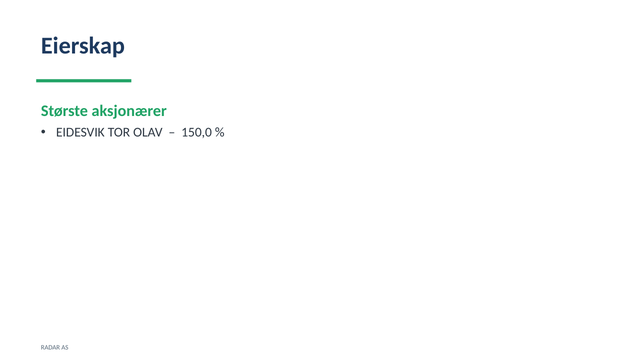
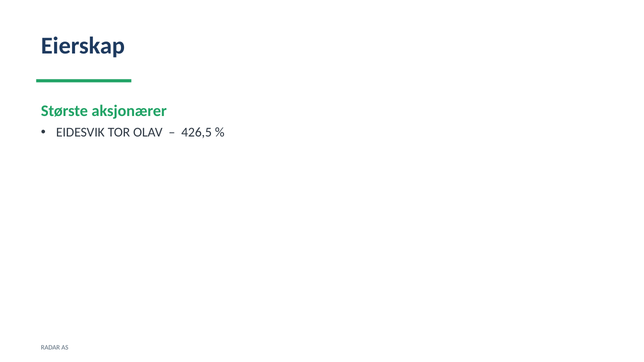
150,0: 150,0 -> 426,5
